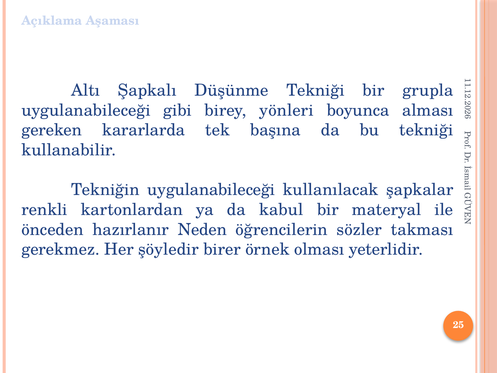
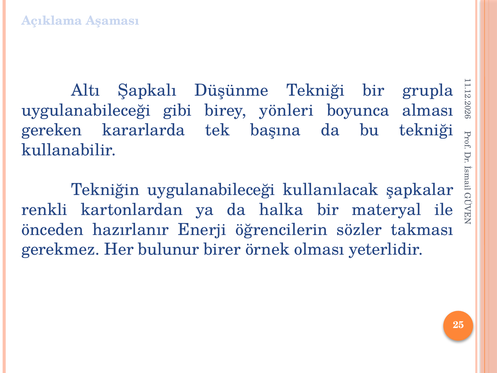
kabul: kabul -> halka
Neden: Neden -> Enerji
şöyledir: şöyledir -> bulunur
